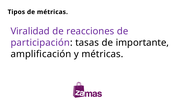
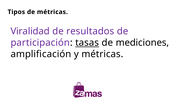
reacciones: reacciones -> resultados
tasas underline: none -> present
importante: importante -> mediciones
